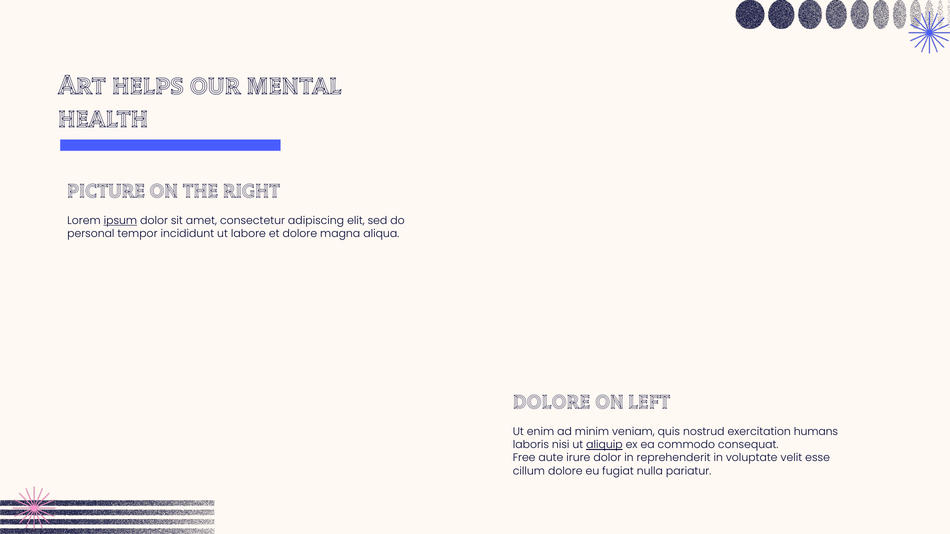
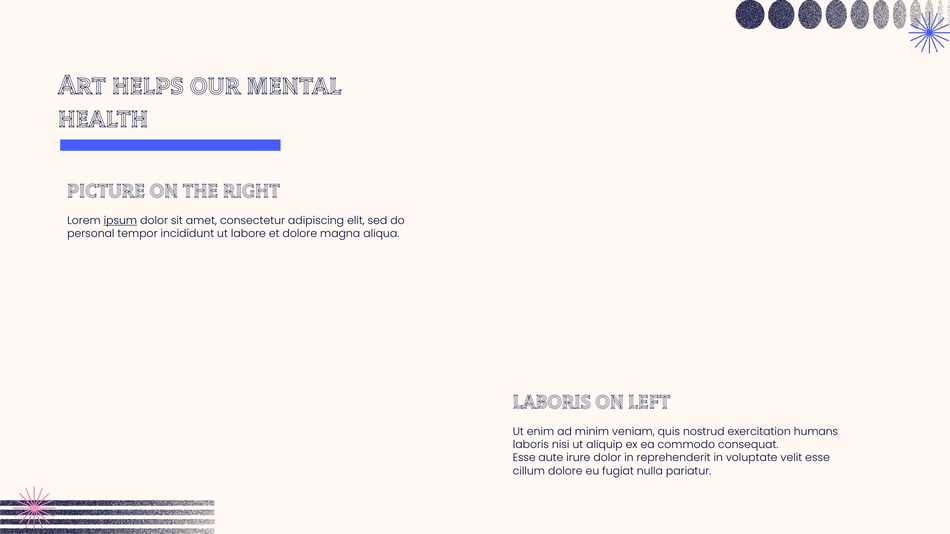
DOLORE at (552, 403): DOLORE -> LABORIS
aliquip underline: present -> none
Free at (524, 458): Free -> Esse
